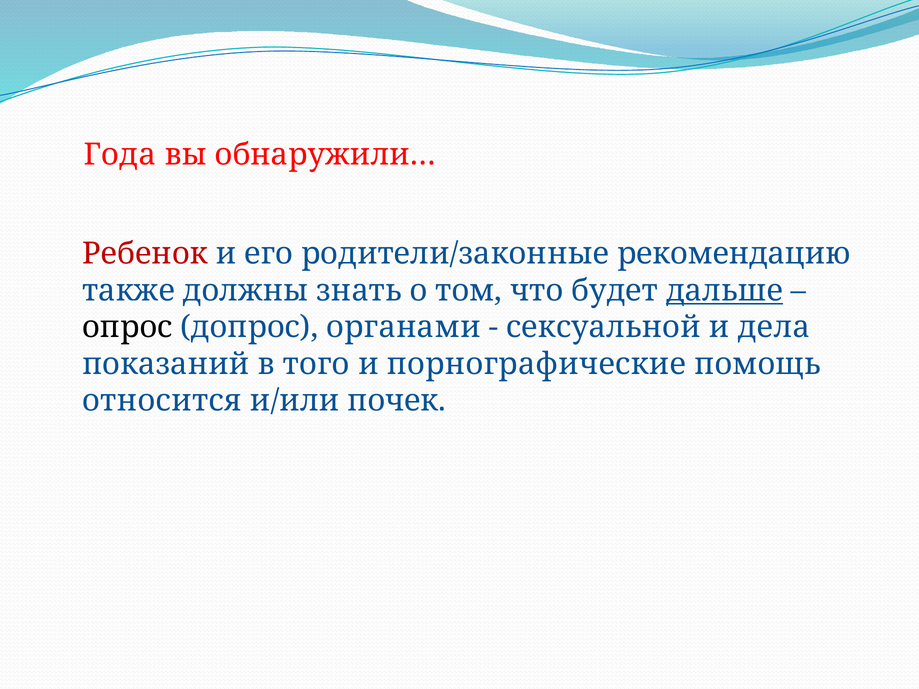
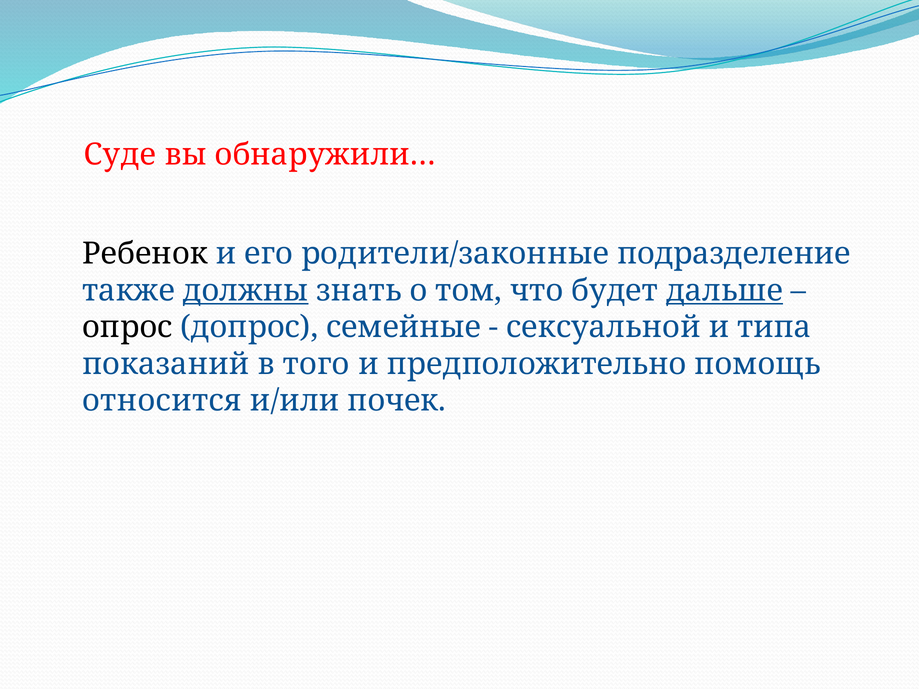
Года: Года -> Суде
Ребенок colour: red -> black
рекомендацию: рекомендацию -> подразделение
должны underline: none -> present
органами: органами -> семейные
дела: дела -> типа
порнографические: порнографические -> предположительно
